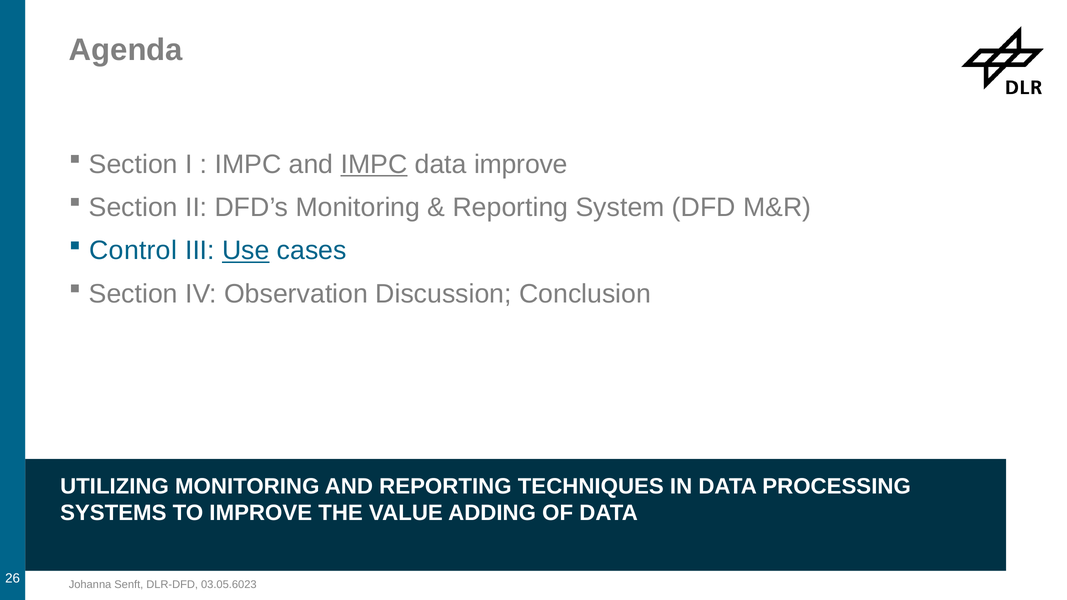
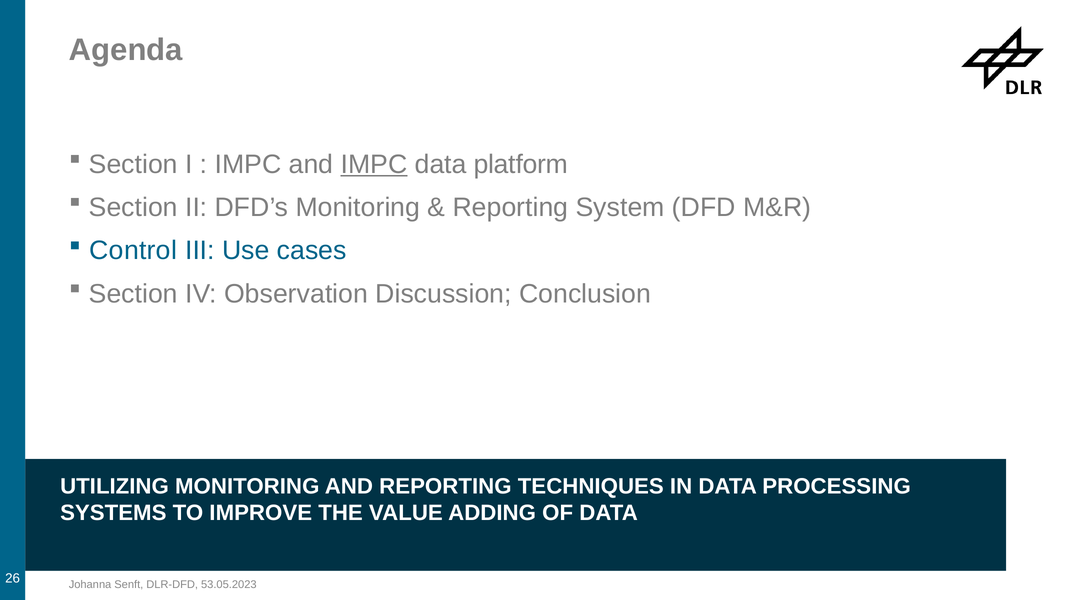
data improve: improve -> platform
Use underline: present -> none
03.05.6023: 03.05.6023 -> 53.05.2023
